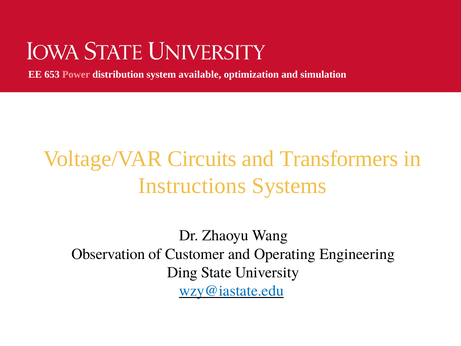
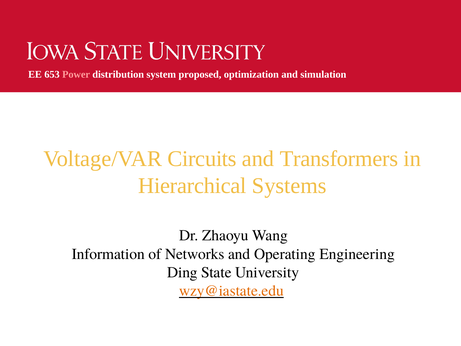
available: available -> proposed
Instructions: Instructions -> Hierarchical
Observation: Observation -> Information
Customer: Customer -> Networks
wzy@iastate.edu colour: blue -> orange
